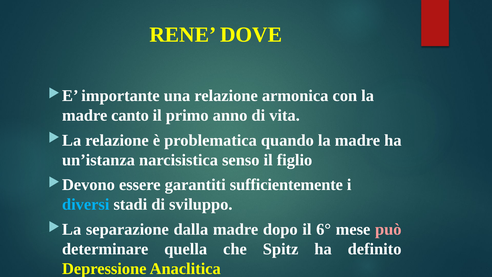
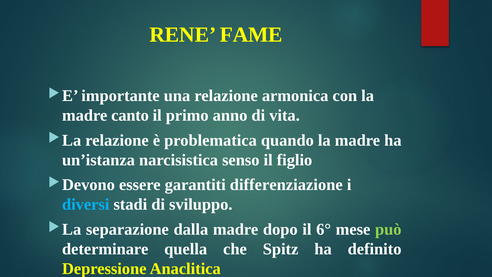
DOVE: DOVE -> FAME
sufficientemente: sufficientemente -> differenziazione
può colour: pink -> light green
